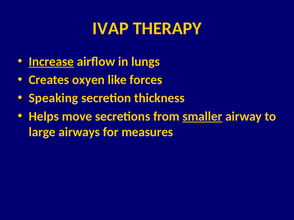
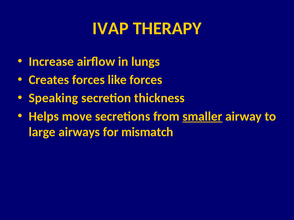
Increase underline: present -> none
Creates oxyen: oxyen -> forces
measures: measures -> mismatch
